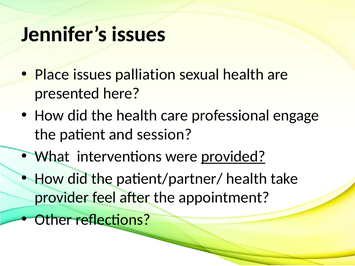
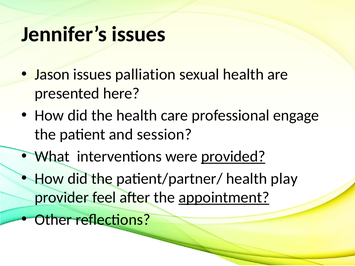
Place: Place -> Jason
take: take -> play
appointment underline: none -> present
